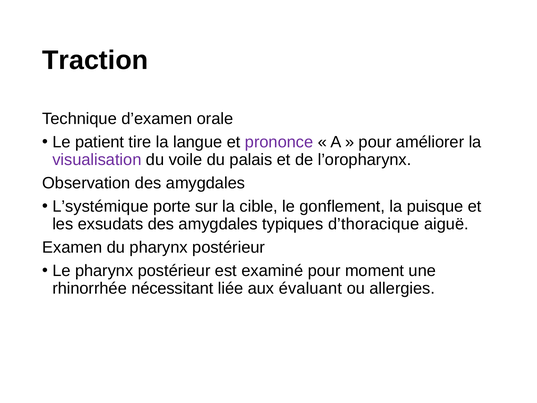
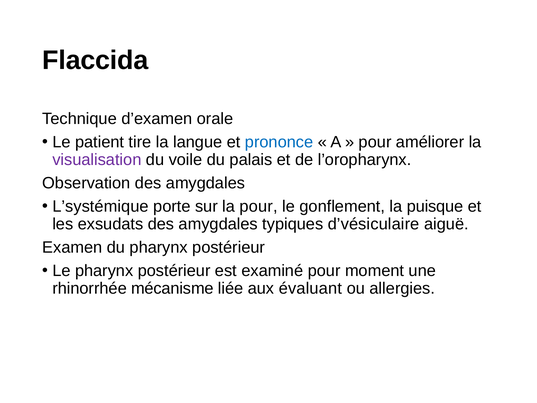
Traction: Traction -> Flaccida
prononce colour: purple -> blue
la cible: cible -> pour
d’thoracique: d’thoracique -> d’vésiculaire
nécessitant: nécessitant -> mécanisme
